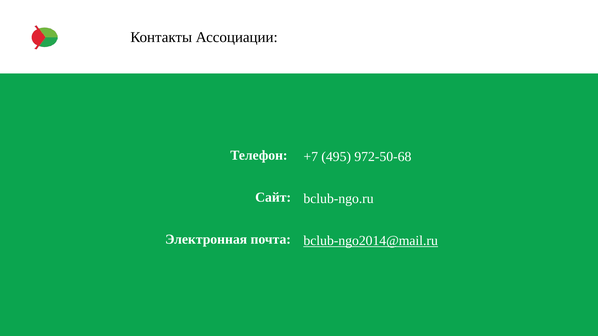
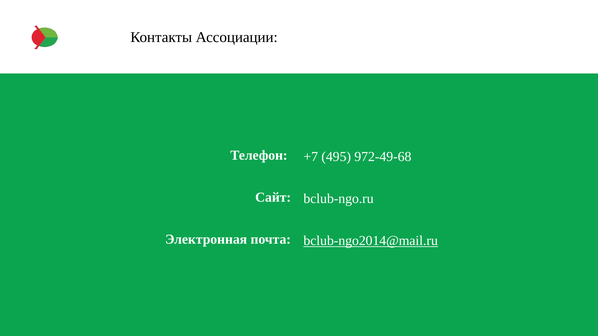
972-50-68: 972-50-68 -> 972-49-68
